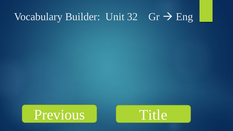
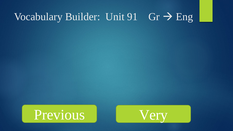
32: 32 -> 91
Title: Title -> Very
